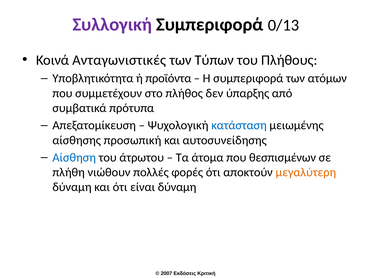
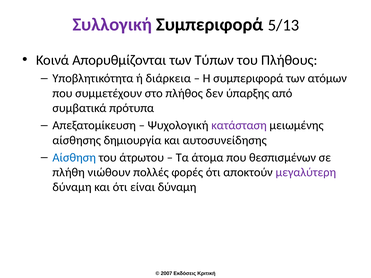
0/13: 0/13 -> 5/13
Ανταγωνιστικές: Ανταγωνιστικές -> Απορυθμίζονται
προϊόντα: προϊόντα -> διάρκεια
κατάσταση colour: blue -> purple
προσωπική: προσωπική -> δημιουργία
μεγαλύτερη colour: orange -> purple
